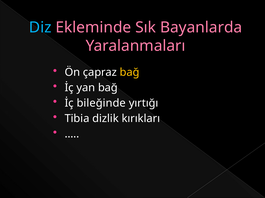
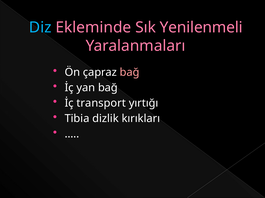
Bayanlarda: Bayanlarda -> Yenilenmeli
bağ at (130, 73) colour: yellow -> pink
bileğinde: bileğinde -> transport
